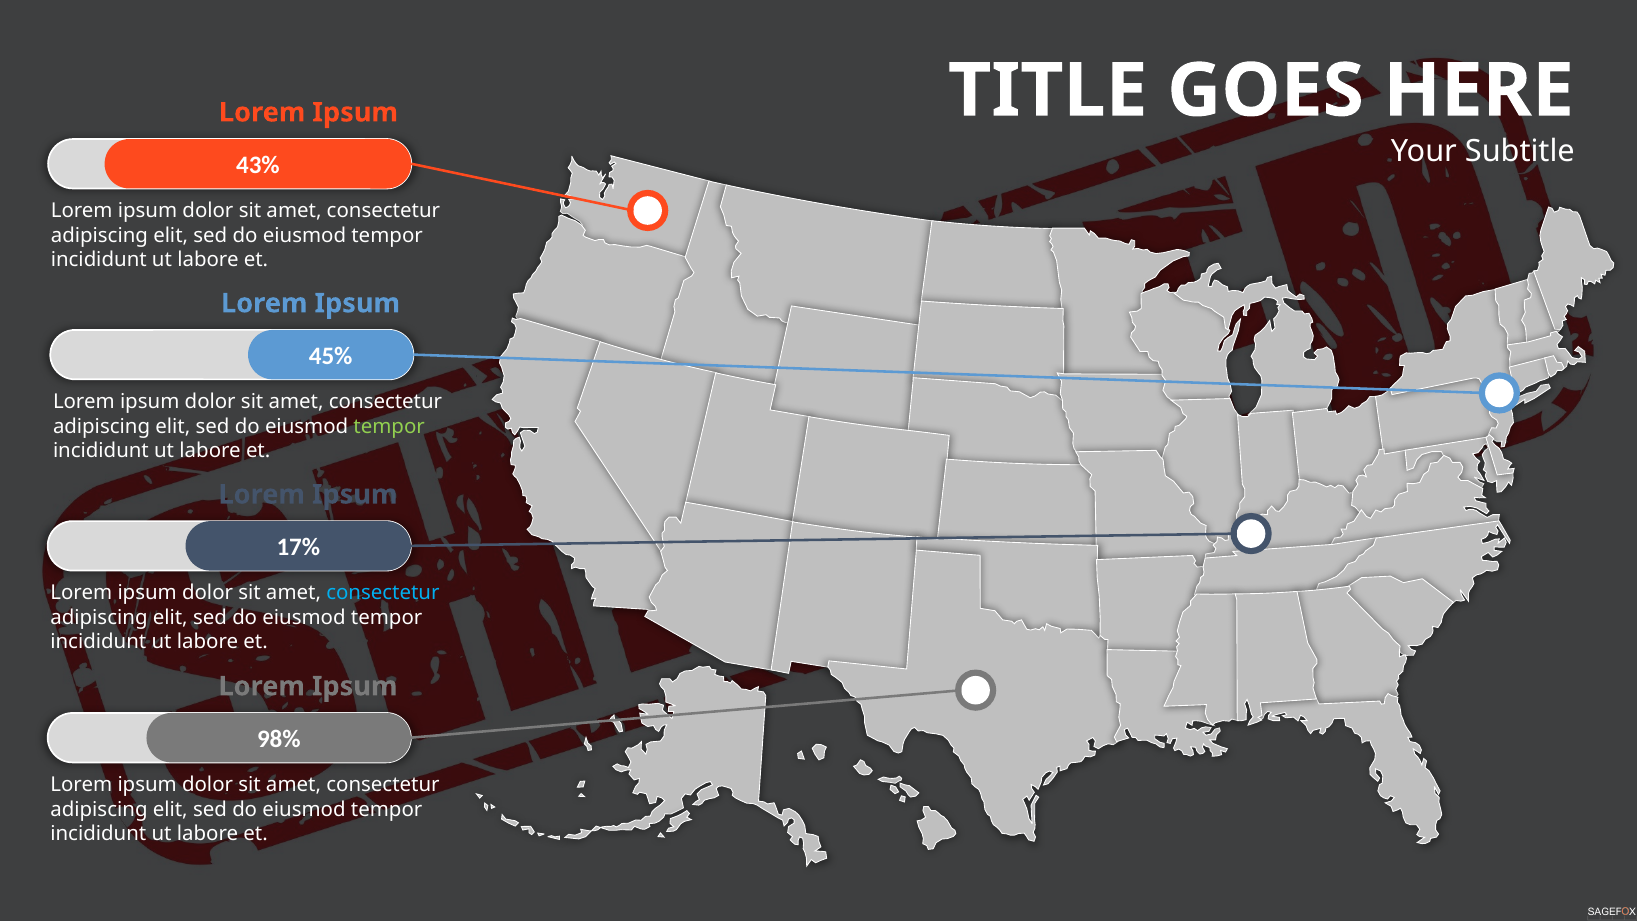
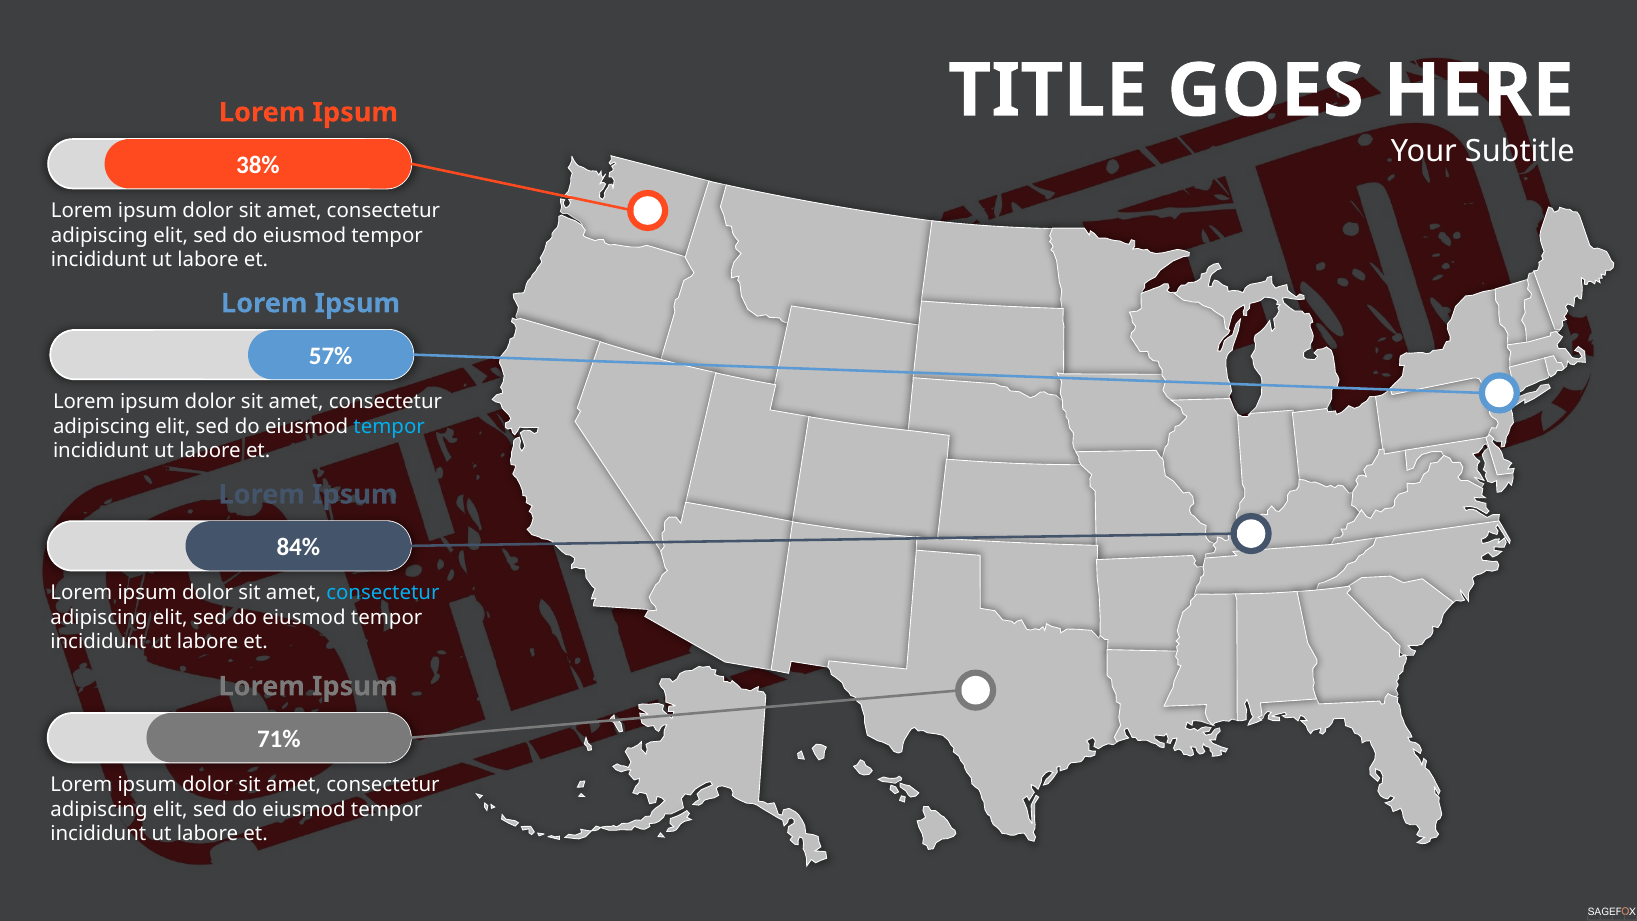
43%: 43% -> 38%
45%: 45% -> 57%
tempor at (389, 426) colour: light green -> light blue
17%: 17% -> 84%
98%: 98% -> 71%
